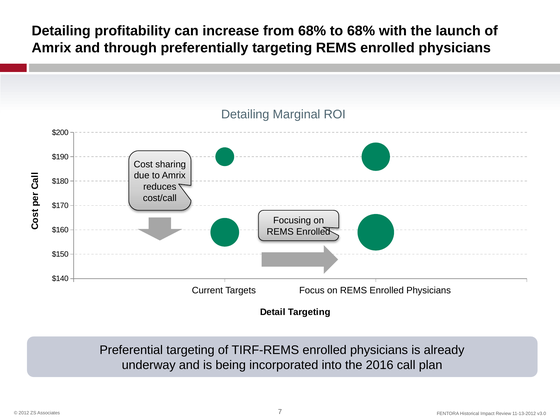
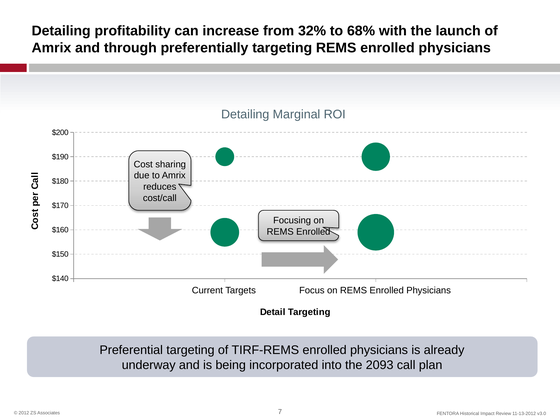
from 68%: 68% -> 32%
2016: 2016 -> 2093
